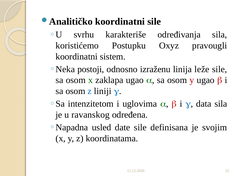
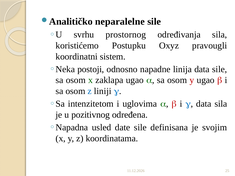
koordinatni at (120, 22): koordinatni -> neparalelne
karakteriše: karakteriše -> prostornog
izraženu: izraženu -> napadne
linija leže: leže -> data
ravanskog: ravanskog -> pozitivnog
